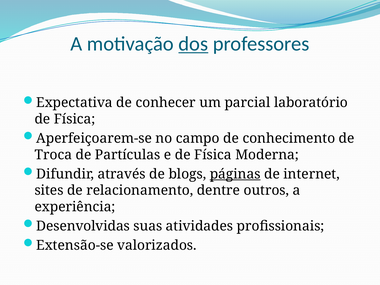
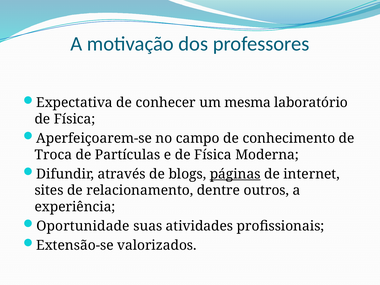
dos underline: present -> none
parcial: parcial -> mesma
Desenvolvidas: Desenvolvidas -> Oportunidade
